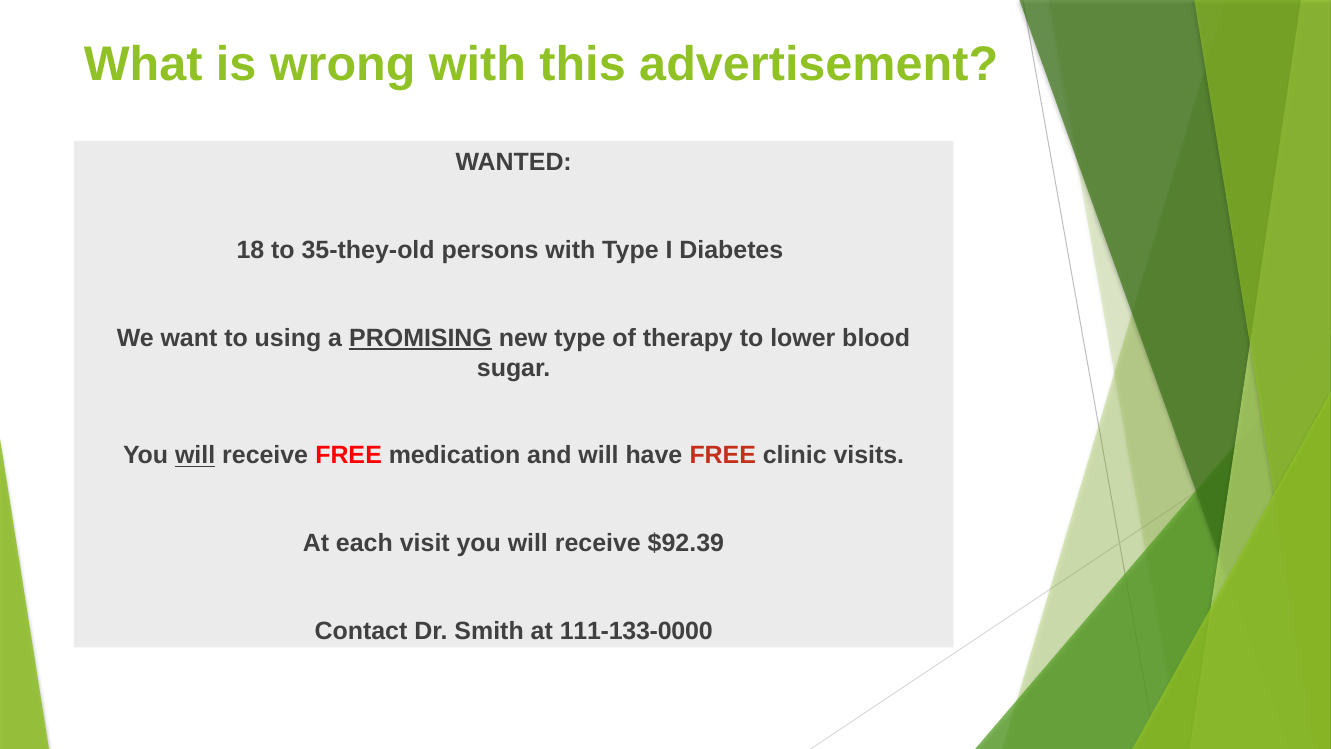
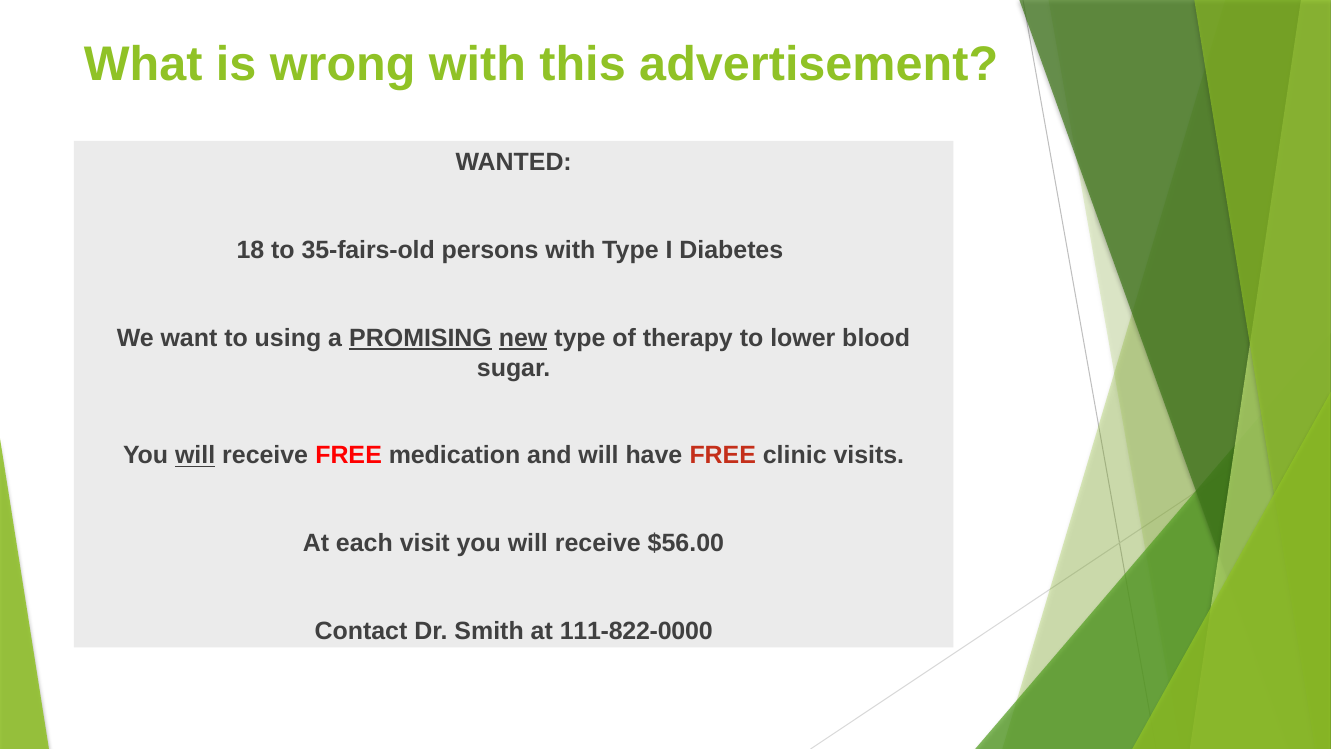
35-they-old: 35-they-old -> 35-fairs-old
new underline: none -> present
$92.39: $92.39 -> $56.00
111-133-0000: 111-133-0000 -> 111-822-0000
